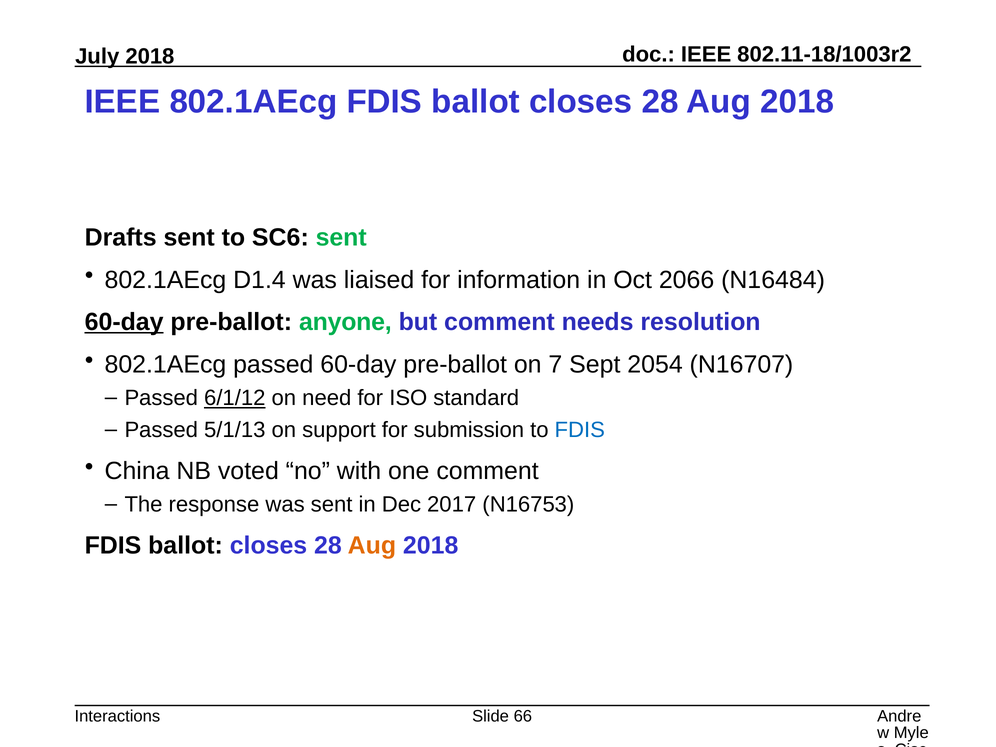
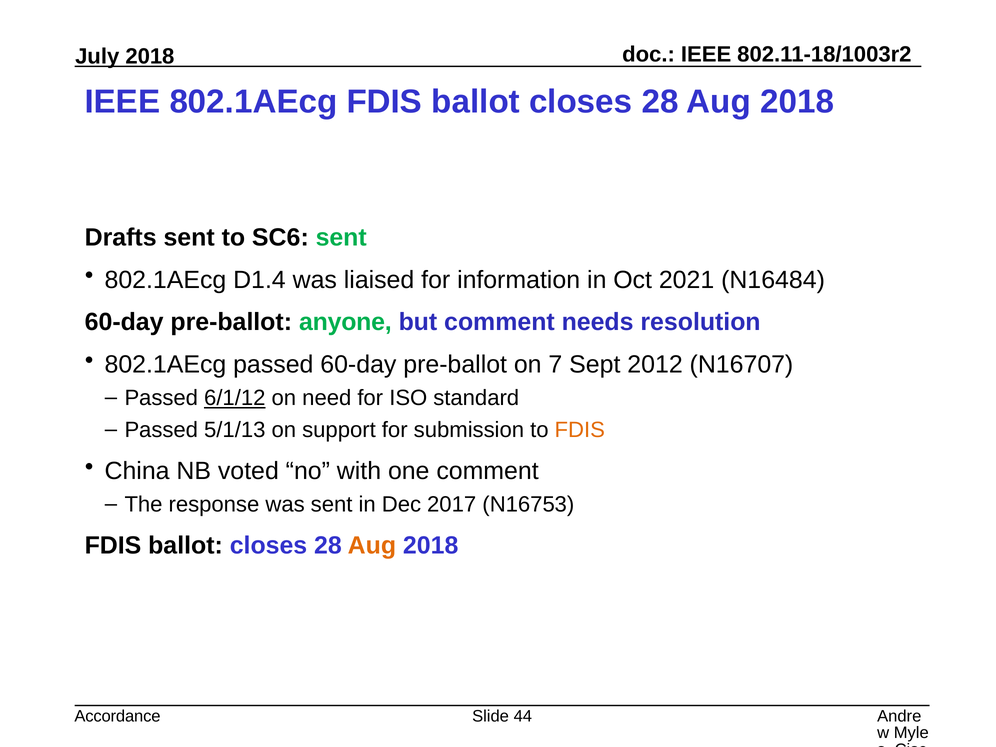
2066: 2066 -> 2021
60-day at (124, 322) underline: present -> none
2054: 2054 -> 2012
FDIS at (580, 430) colour: blue -> orange
Interactions: Interactions -> Accordance
66: 66 -> 44
